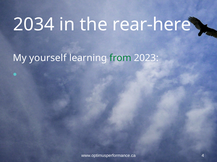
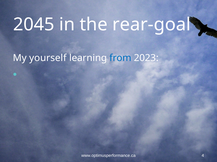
2034: 2034 -> 2045
rear-here: rear-here -> rear-goal
from colour: green -> blue
